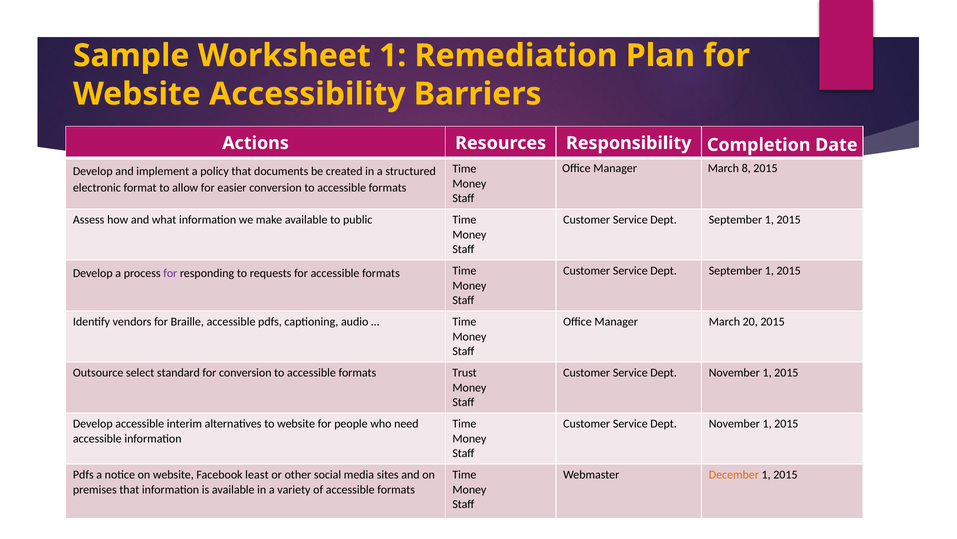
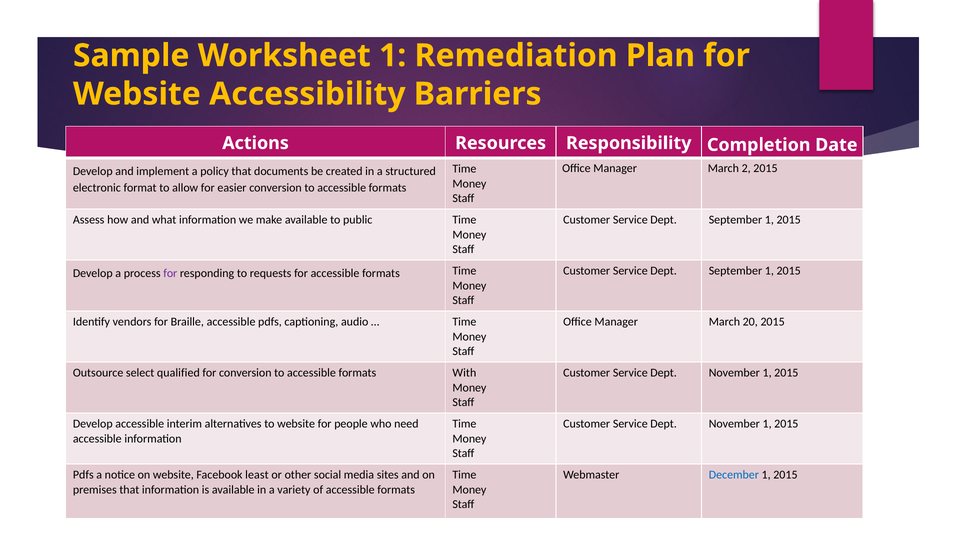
8: 8 -> 2
standard: standard -> qualified
Trust: Trust -> With
December colour: orange -> blue
